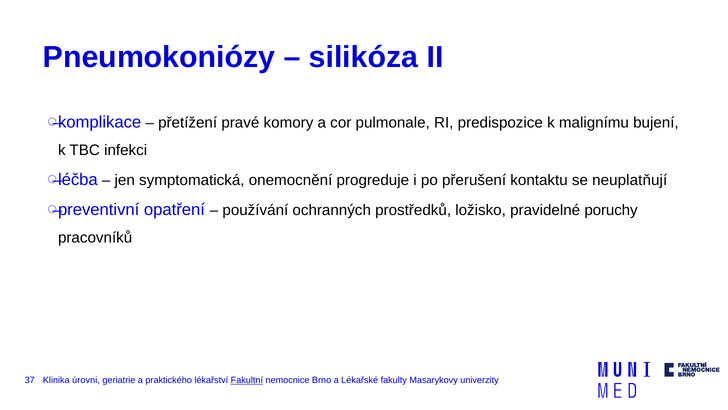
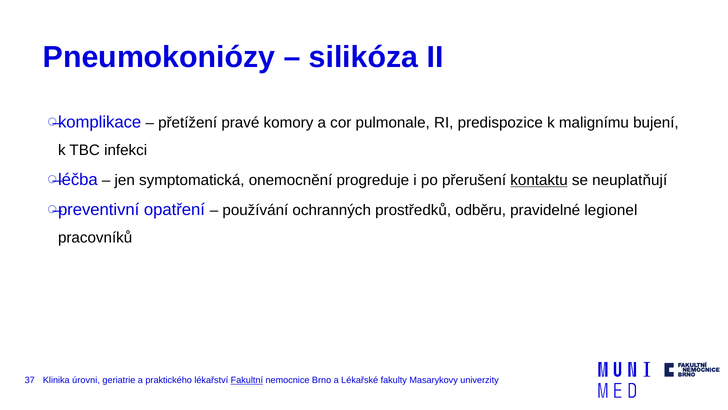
kontaktu underline: none -> present
ložisko: ložisko -> odběru
poruchy: poruchy -> legionel
